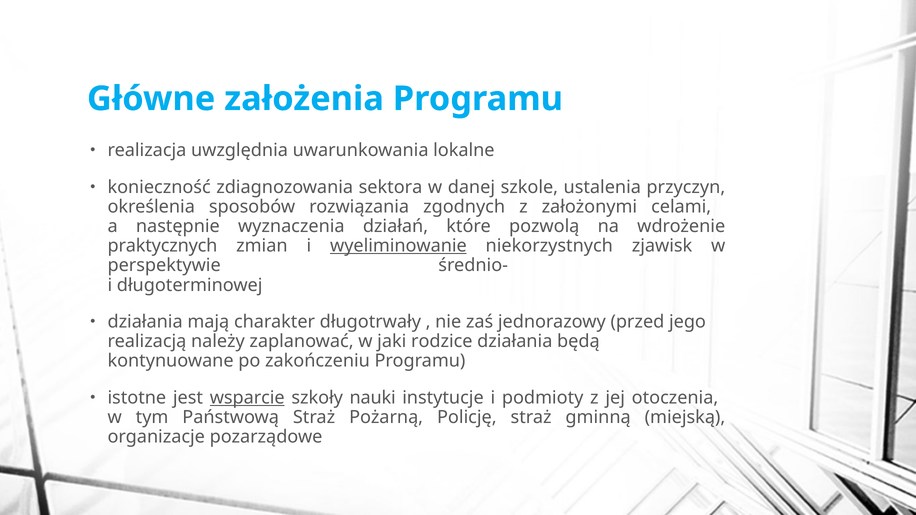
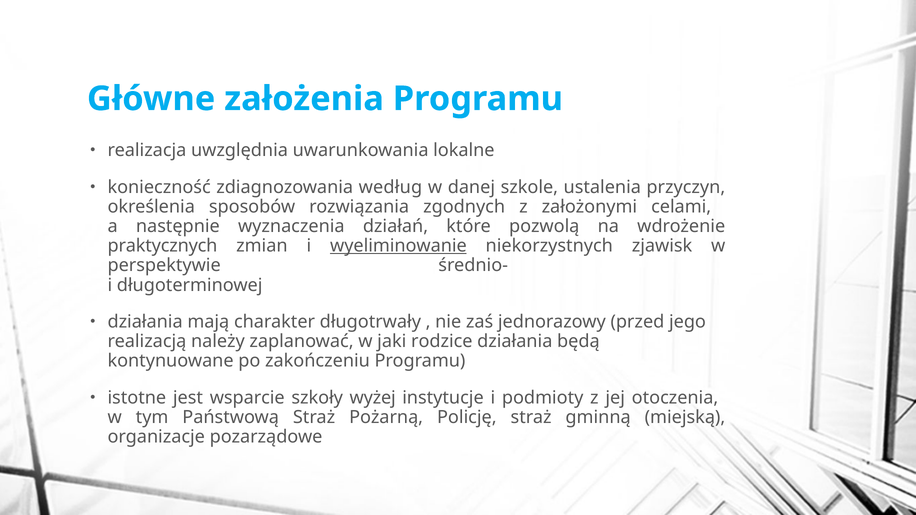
sektora: sektora -> według
wsparcie underline: present -> none
nauki: nauki -> wyżej
